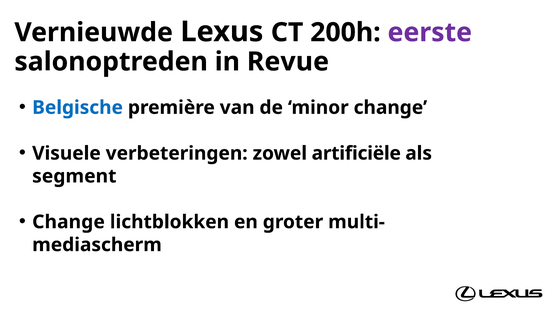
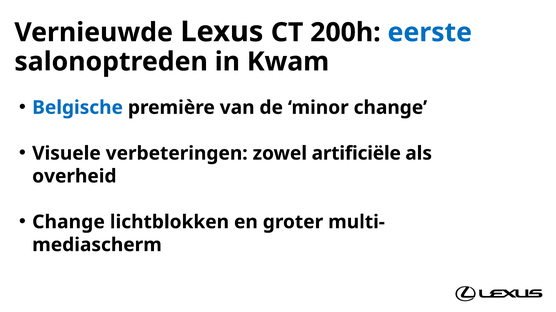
eerste colour: purple -> blue
Revue: Revue -> Kwam
segment: segment -> overheid
